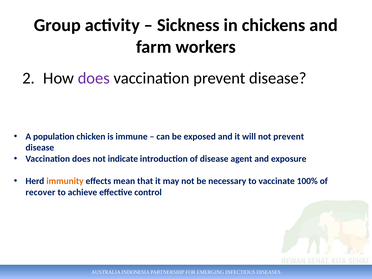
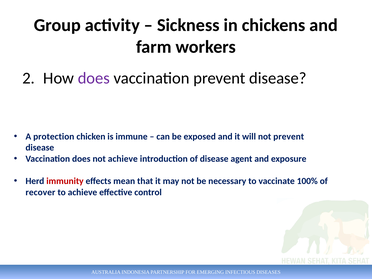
population: population -> protection
not indicate: indicate -> achieve
immunity colour: orange -> red
